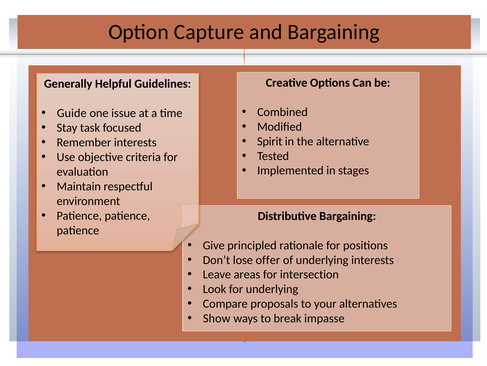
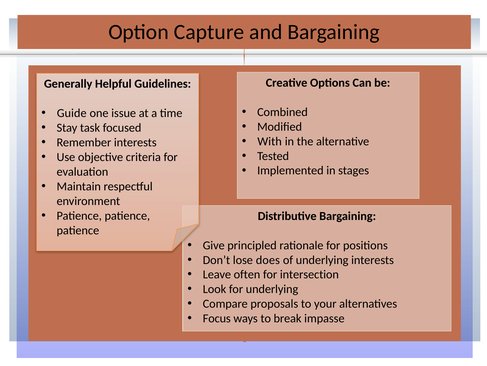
Spirit: Spirit -> With
offer: offer -> does
areas: areas -> often
Show: Show -> Focus
